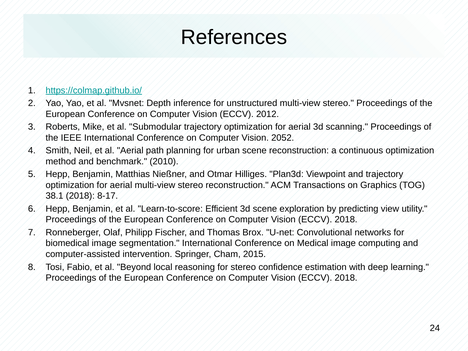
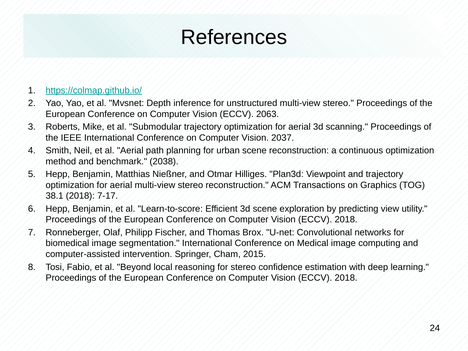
2012: 2012 -> 2063
2052: 2052 -> 2037
2010: 2010 -> 2038
8-17: 8-17 -> 7-17
